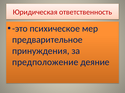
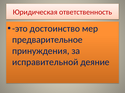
психическое: психическое -> достоинство
предположение: предположение -> исправительной
